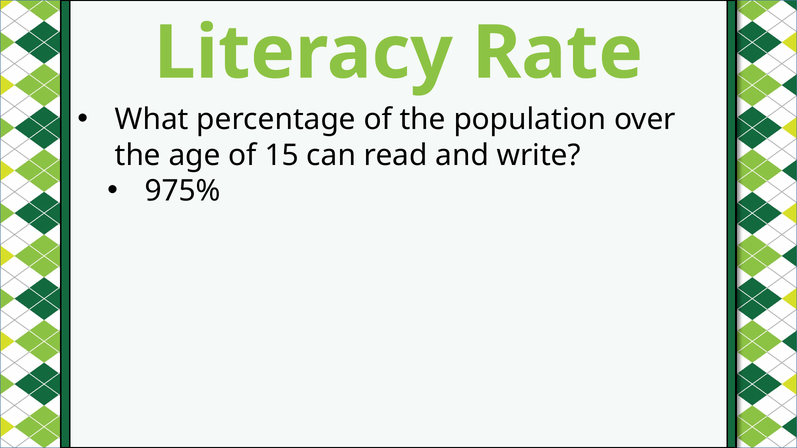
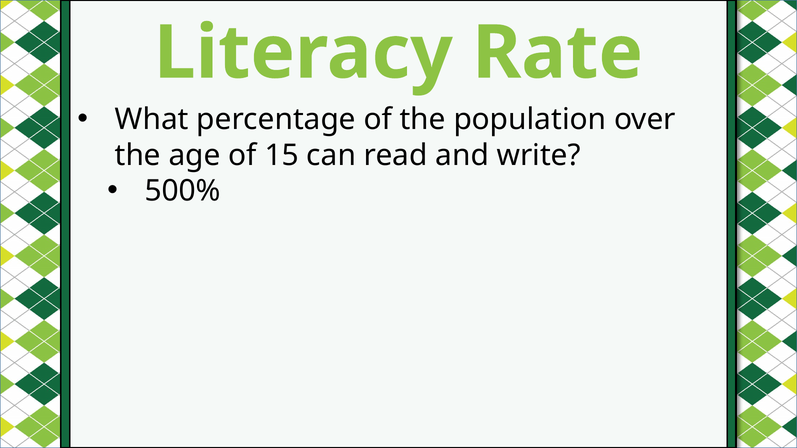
975%: 975% -> 500%
